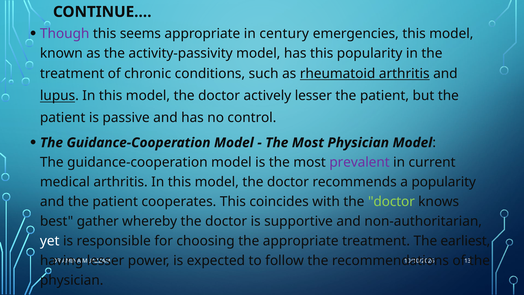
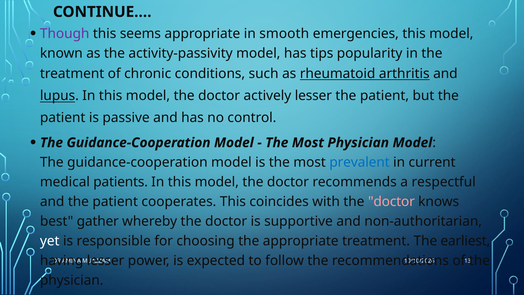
century: century -> smooth
has this: this -> tips
prevalent colour: purple -> blue
medical arthritis: arthritis -> patients
a popularity: popularity -> respectful
doctor at (391, 201) colour: light green -> pink
